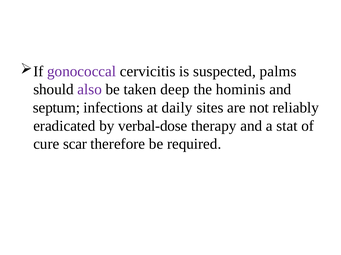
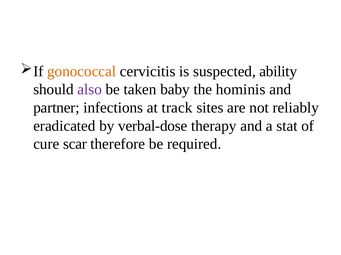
gonococcal colour: purple -> orange
palms: palms -> ability
deep: deep -> baby
septum: septum -> partner
daily: daily -> track
